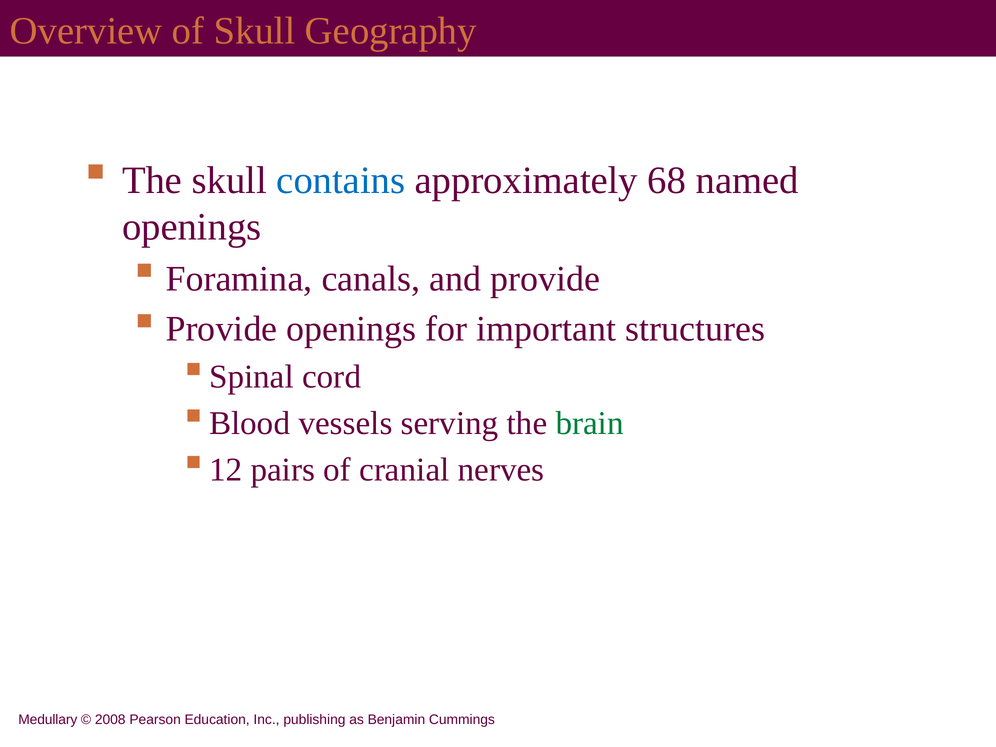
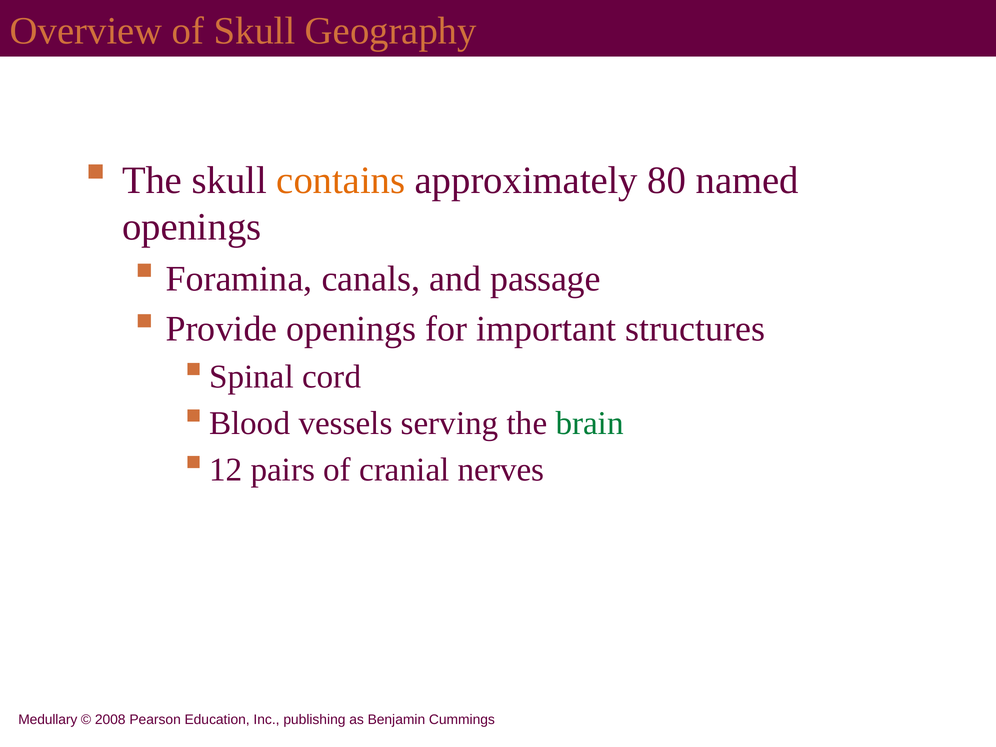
contains colour: blue -> orange
68: 68 -> 80
and provide: provide -> passage
